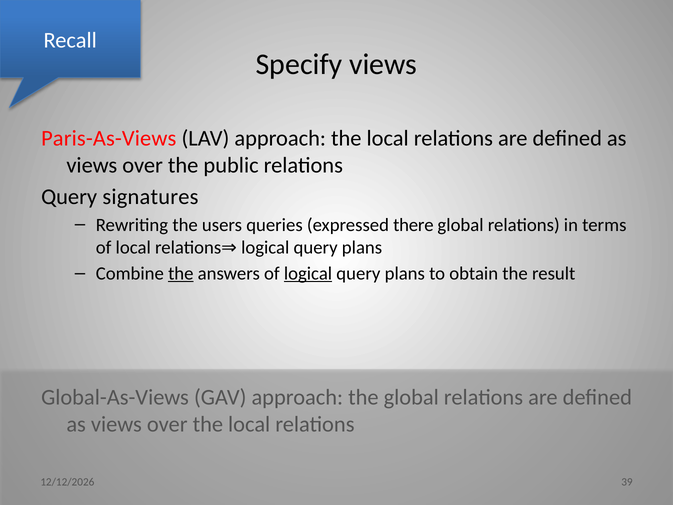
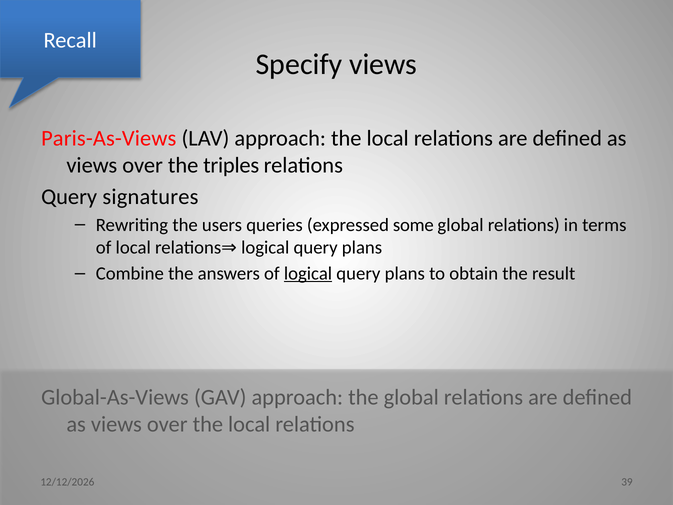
public: public -> triples
there: there -> some
the at (181, 273) underline: present -> none
